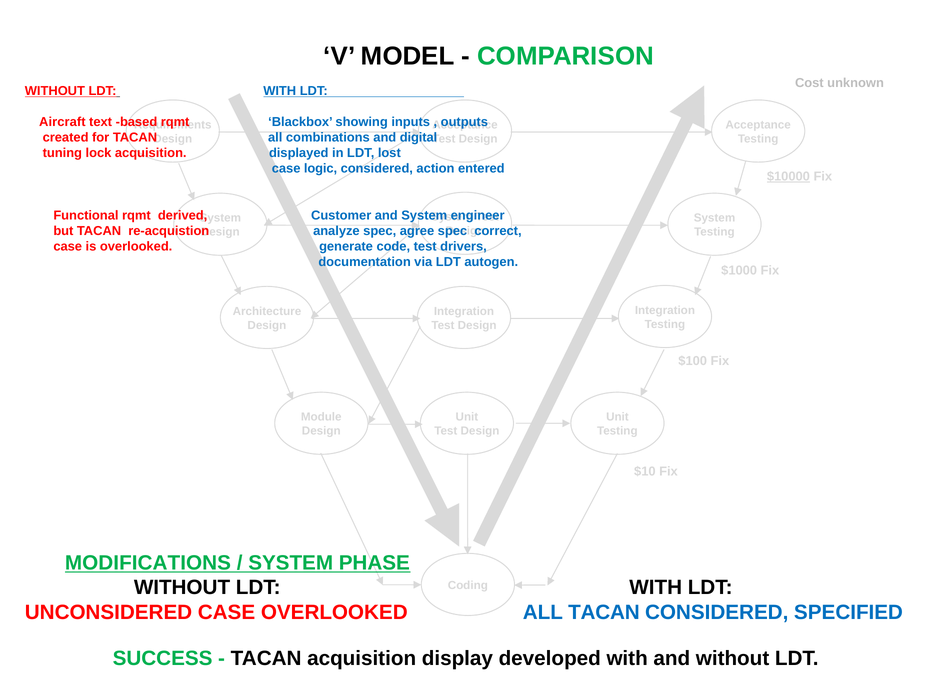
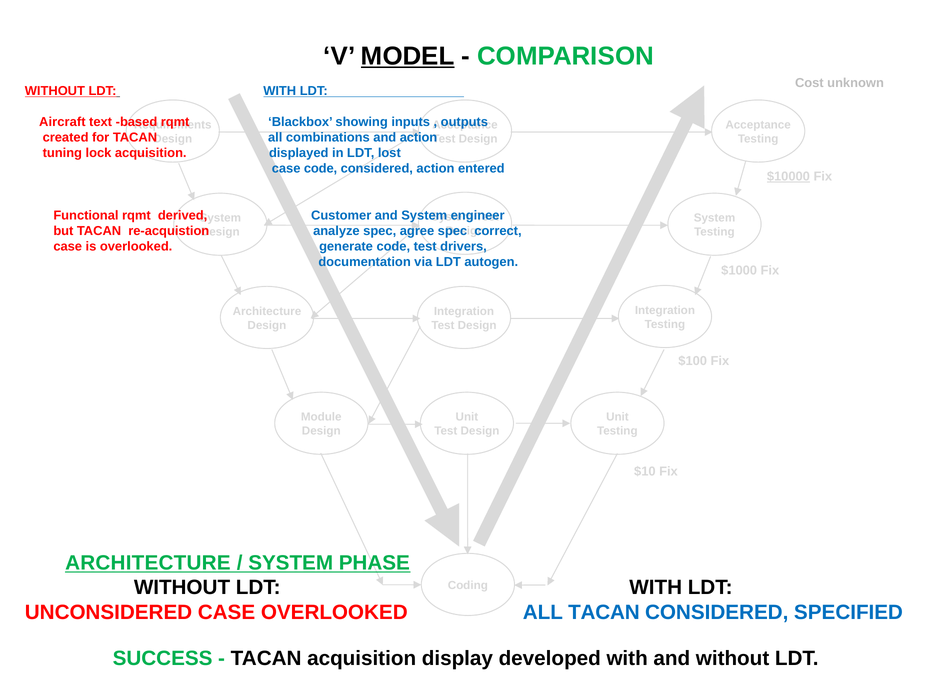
MODEL underline: none -> present
and digital: digital -> action
case logic: logic -> code
MODIFICATIONS at (148, 563): MODIFICATIONS -> ARCHITECTURE
